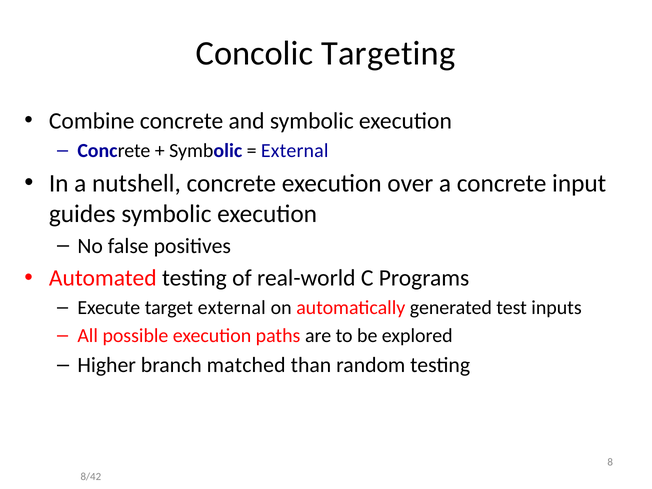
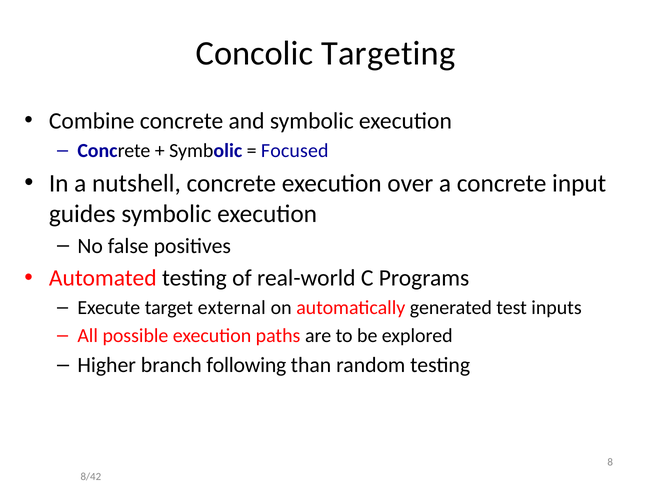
External at (295, 151): External -> Focused
matched: matched -> following
